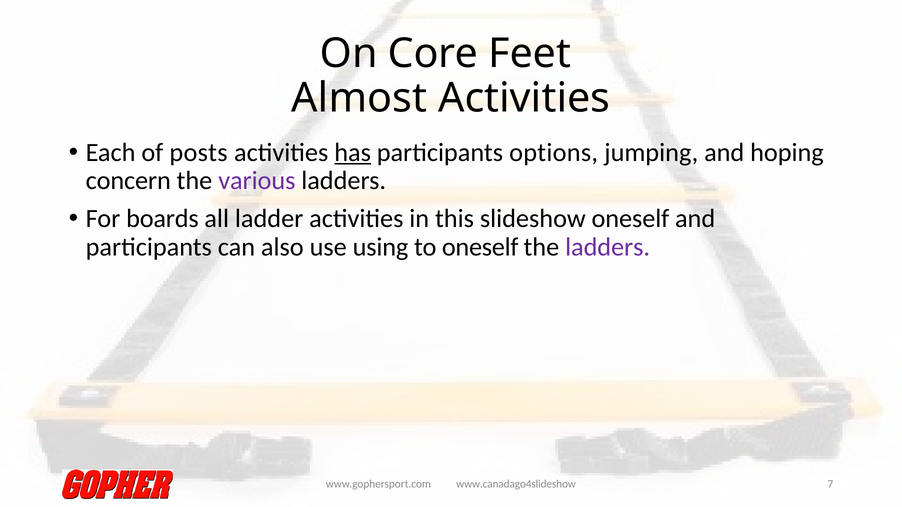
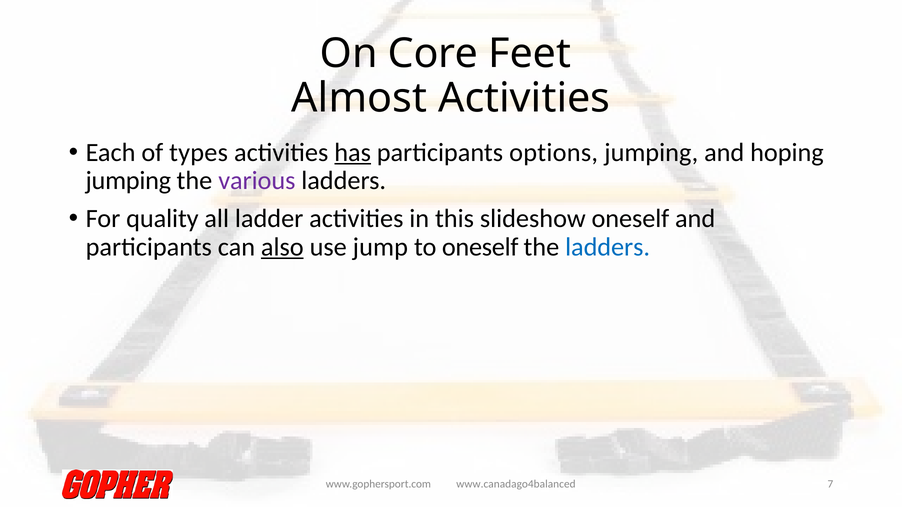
posts: posts -> types
concern at (128, 181): concern -> jumping
boards: boards -> quality
also underline: none -> present
using: using -> jump
ladders at (608, 247) colour: purple -> blue
www.canadago4slideshow: www.canadago4slideshow -> www.canadago4balanced
